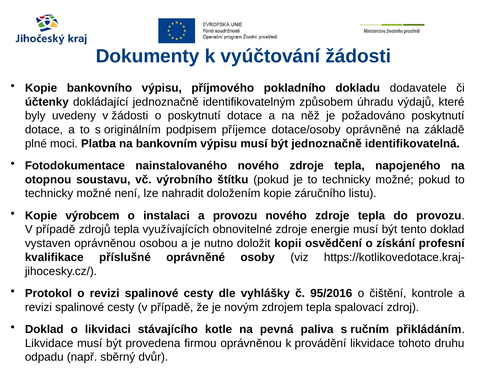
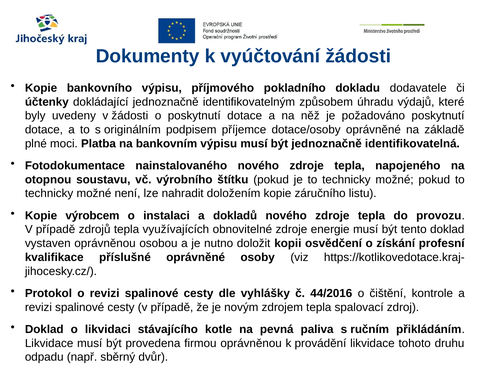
a provozu: provozu -> dokladů
95/2016: 95/2016 -> 44/2016
